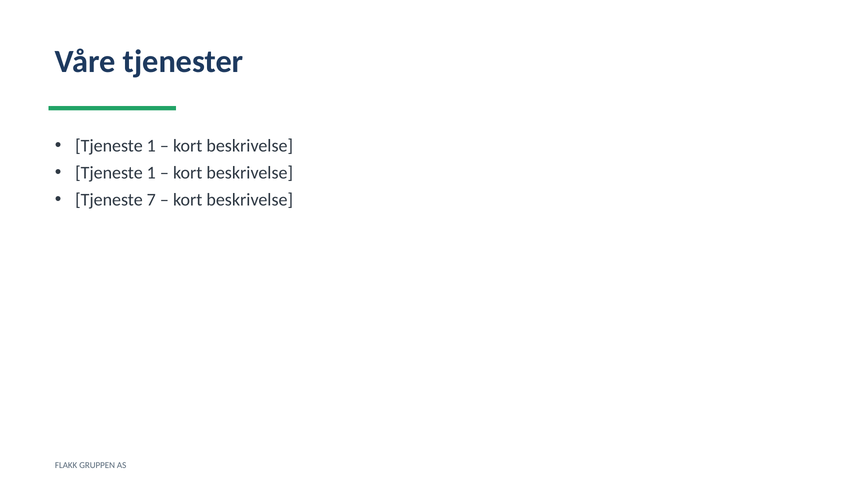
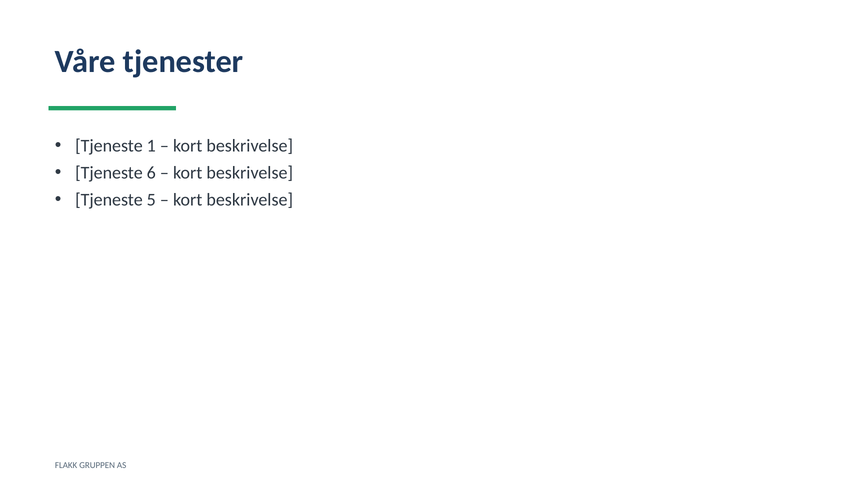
1 at (151, 173): 1 -> 6
7: 7 -> 5
